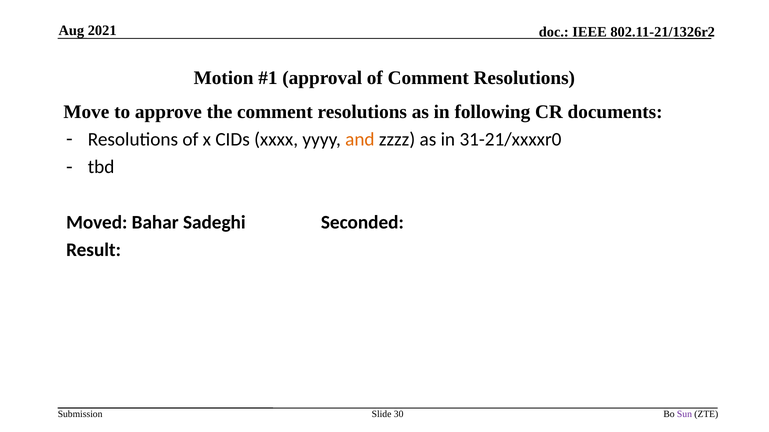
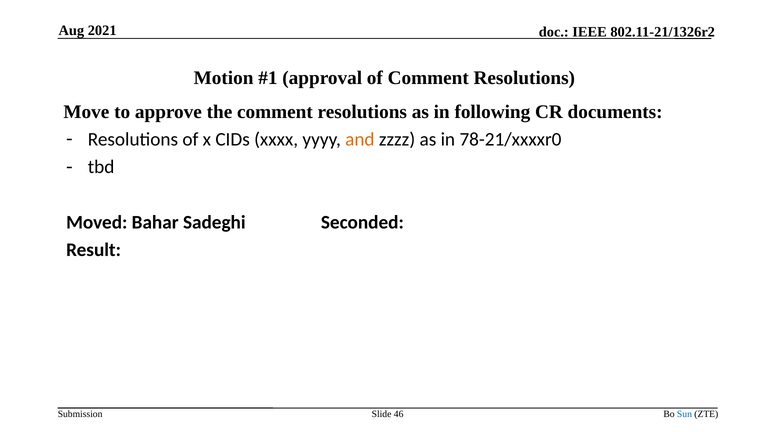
31-21/xxxxr0: 31-21/xxxxr0 -> 78-21/xxxxr0
30: 30 -> 46
Sun colour: purple -> blue
